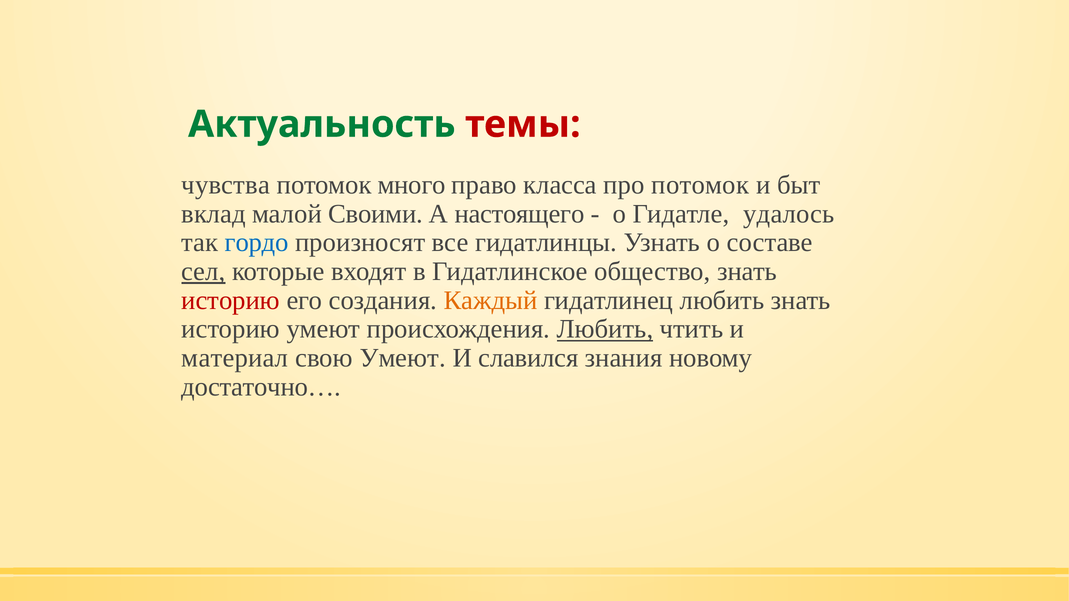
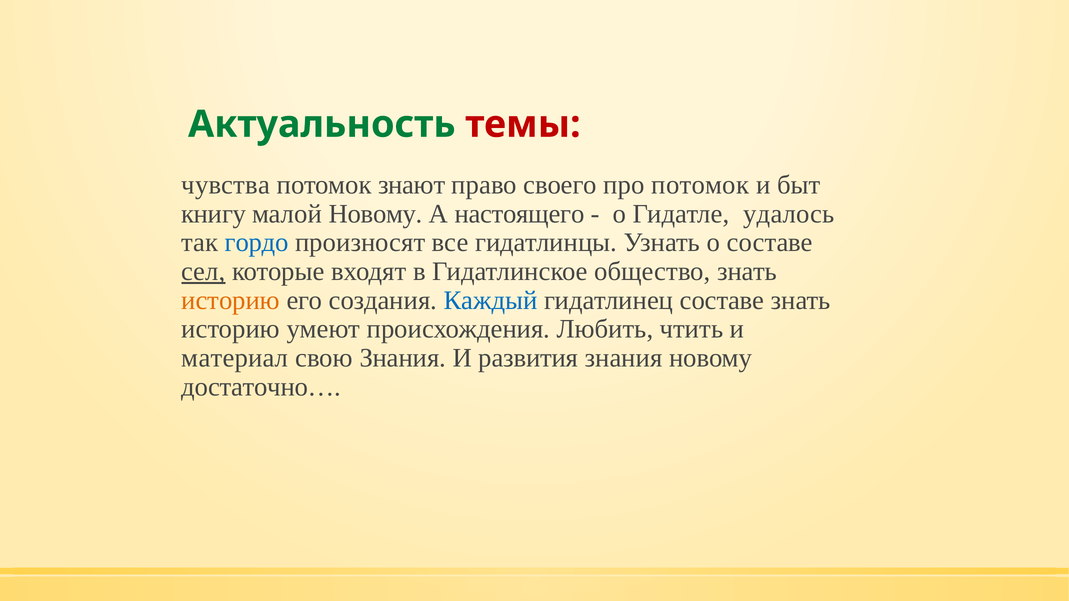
много: много -> знают
класса: класса -> своего
вклад: вклад -> книгу
малой Своими: Своими -> Новому
историю at (231, 300) colour: red -> orange
Каждый colour: orange -> blue
гидатлинец любить: любить -> составе
Любить at (605, 329) underline: present -> none
свою Умеют: Умеют -> Знания
славился: славился -> развития
